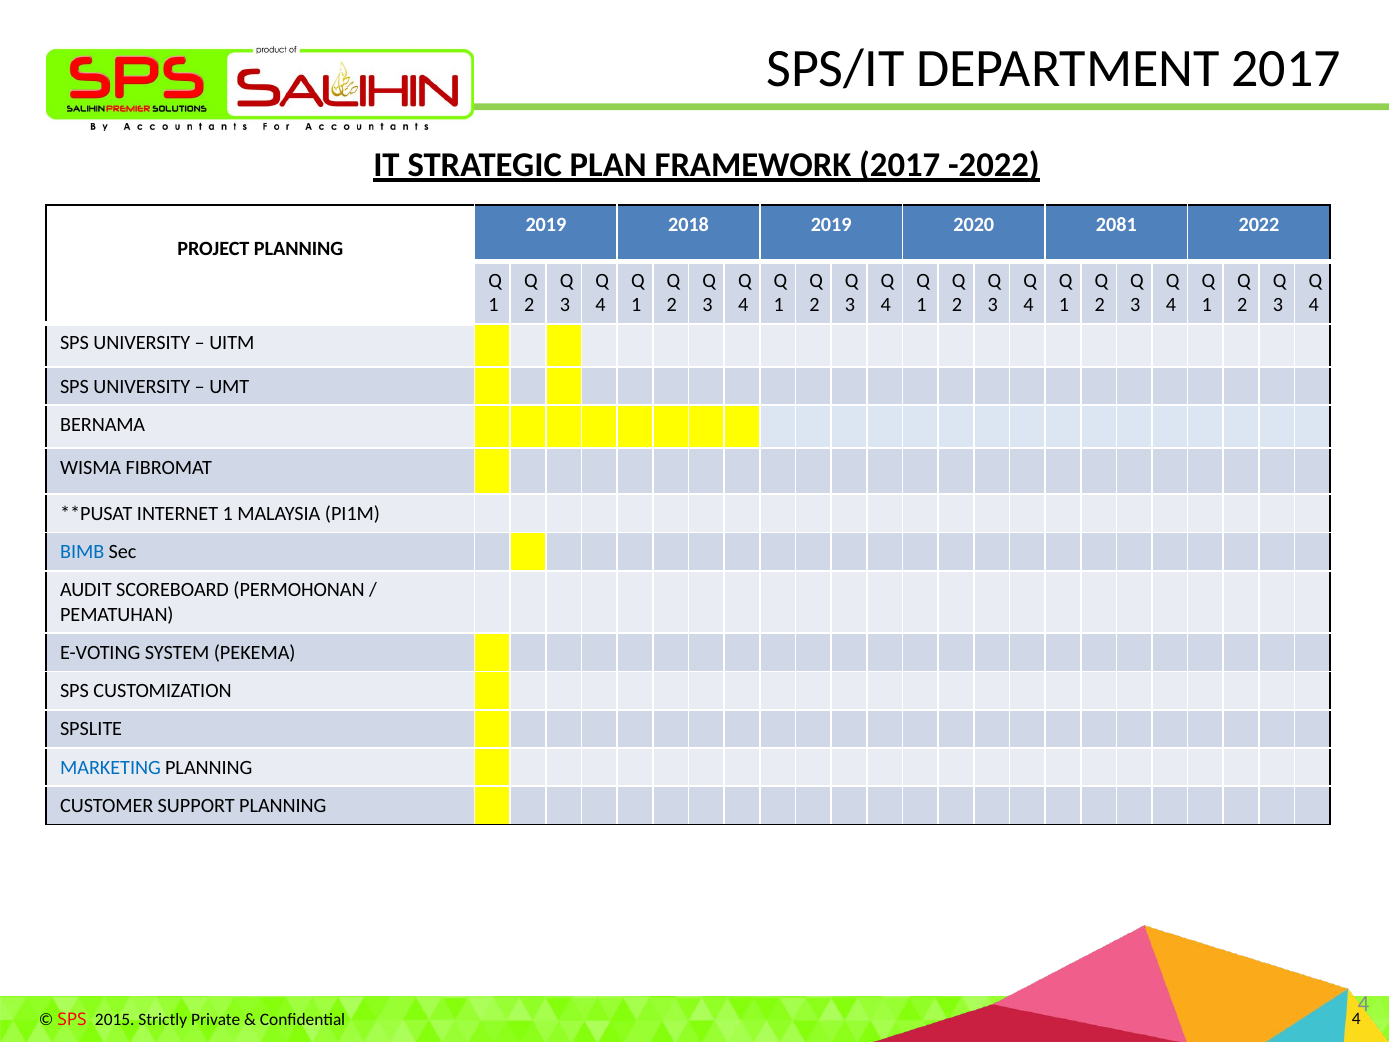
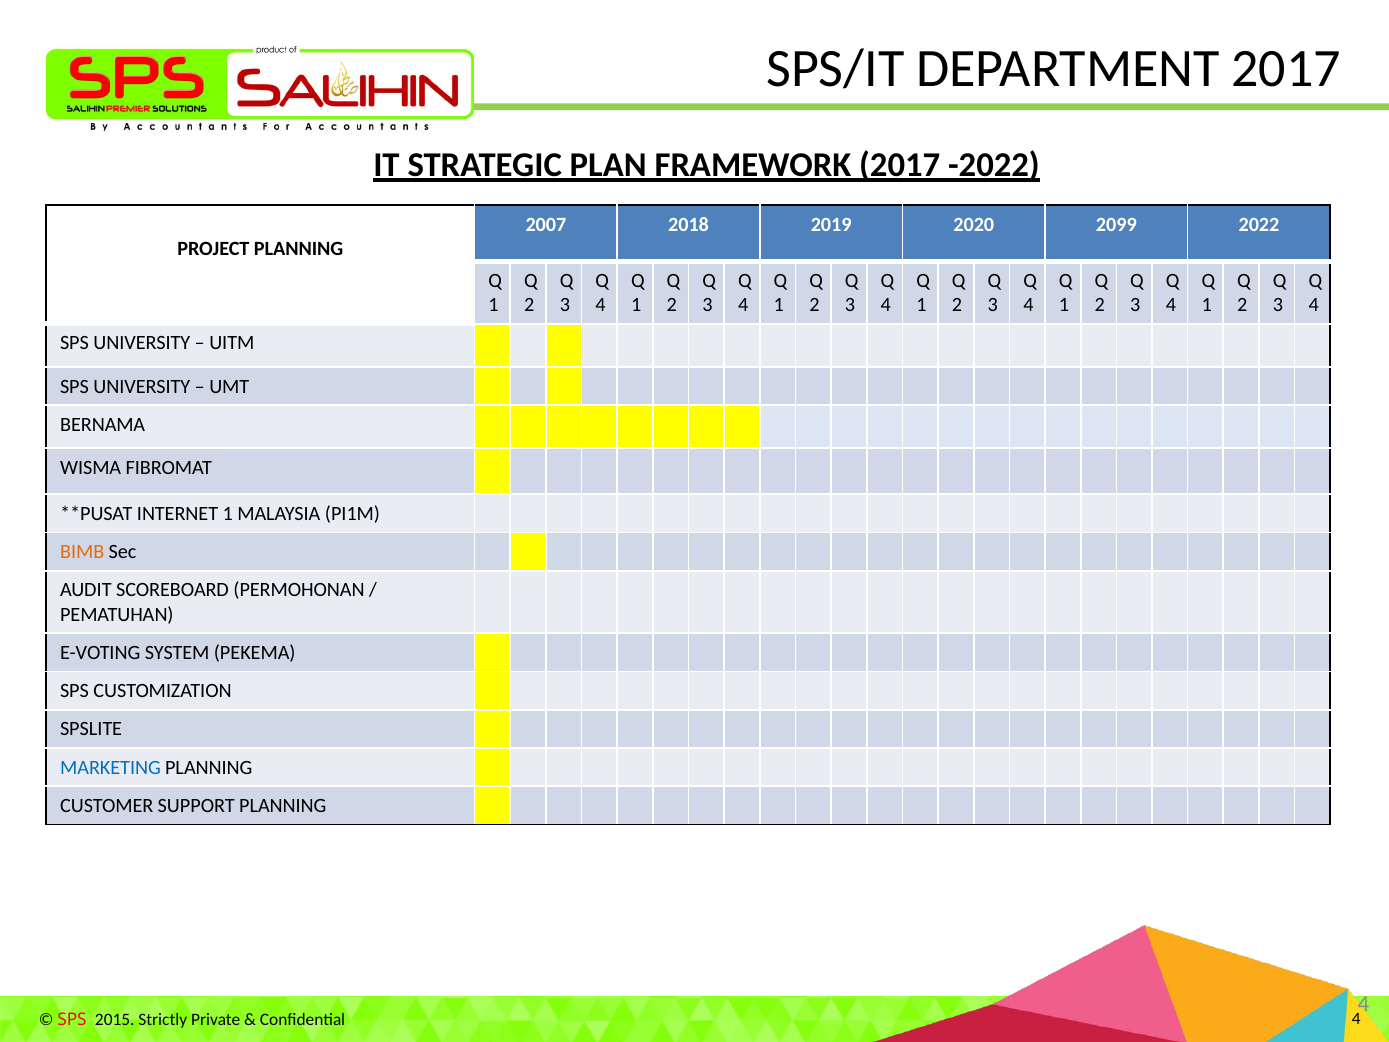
2019 at (546, 224): 2019 -> 2007
2081: 2081 -> 2099
BIMB colour: blue -> orange
